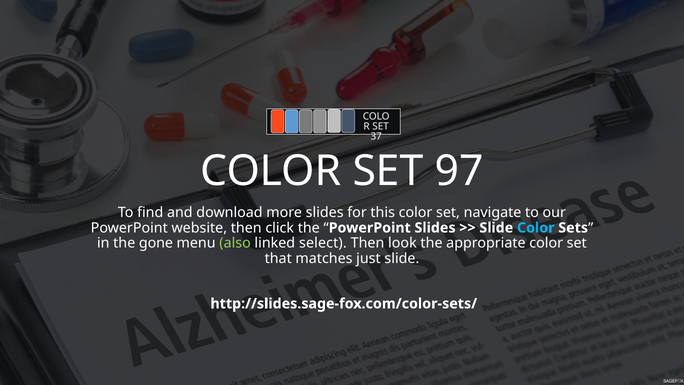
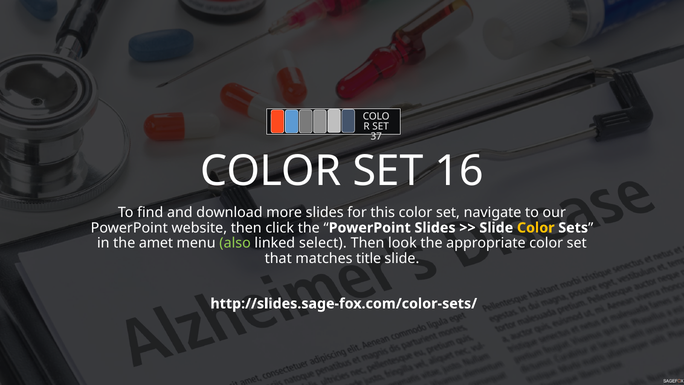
97: 97 -> 16
Color at (536, 228) colour: light blue -> yellow
gone: gone -> amet
just: just -> title
